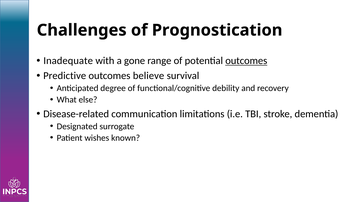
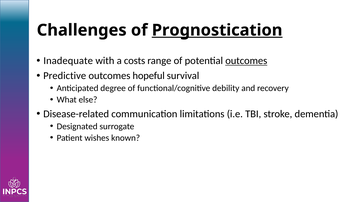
Prognostication underline: none -> present
gone: gone -> costs
believe: believe -> hopeful
